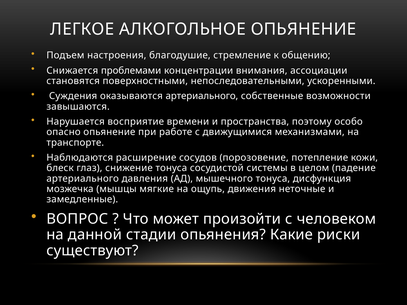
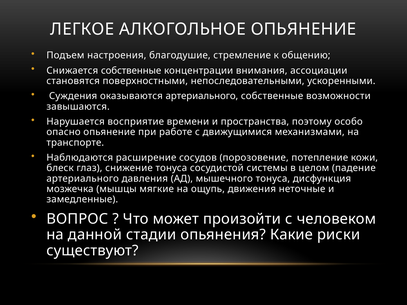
Снижается проблемами: проблемами -> собственные
